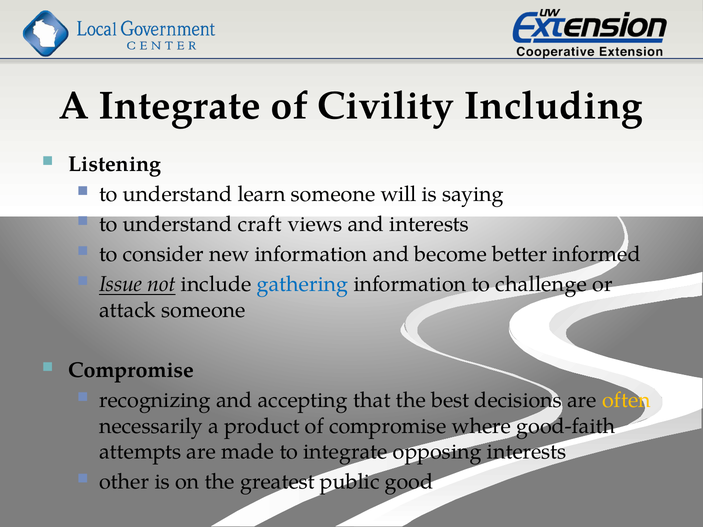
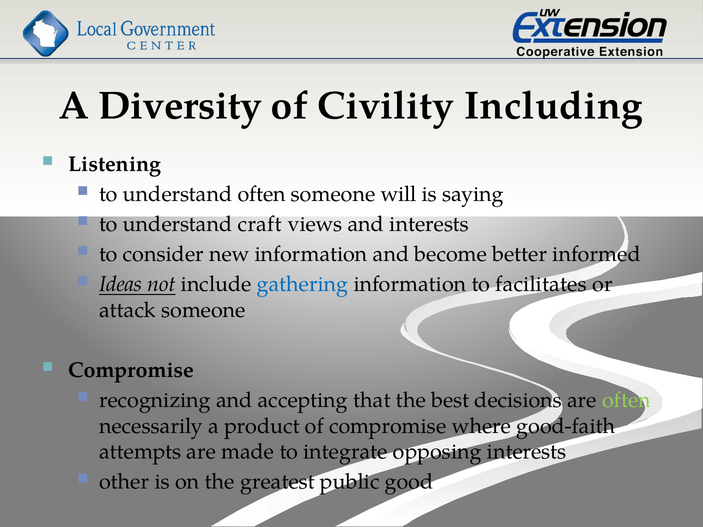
A Integrate: Integrate -> Diversity
understand learn: learn -> often
Issue: Issue -> Ideas
challenge: challenge -> facilitates
often at (626, 400) colour: yellow -> light green
